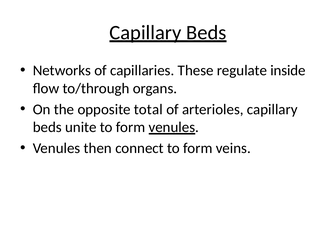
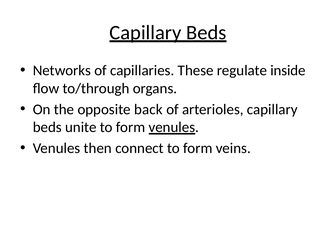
total: total -> back
